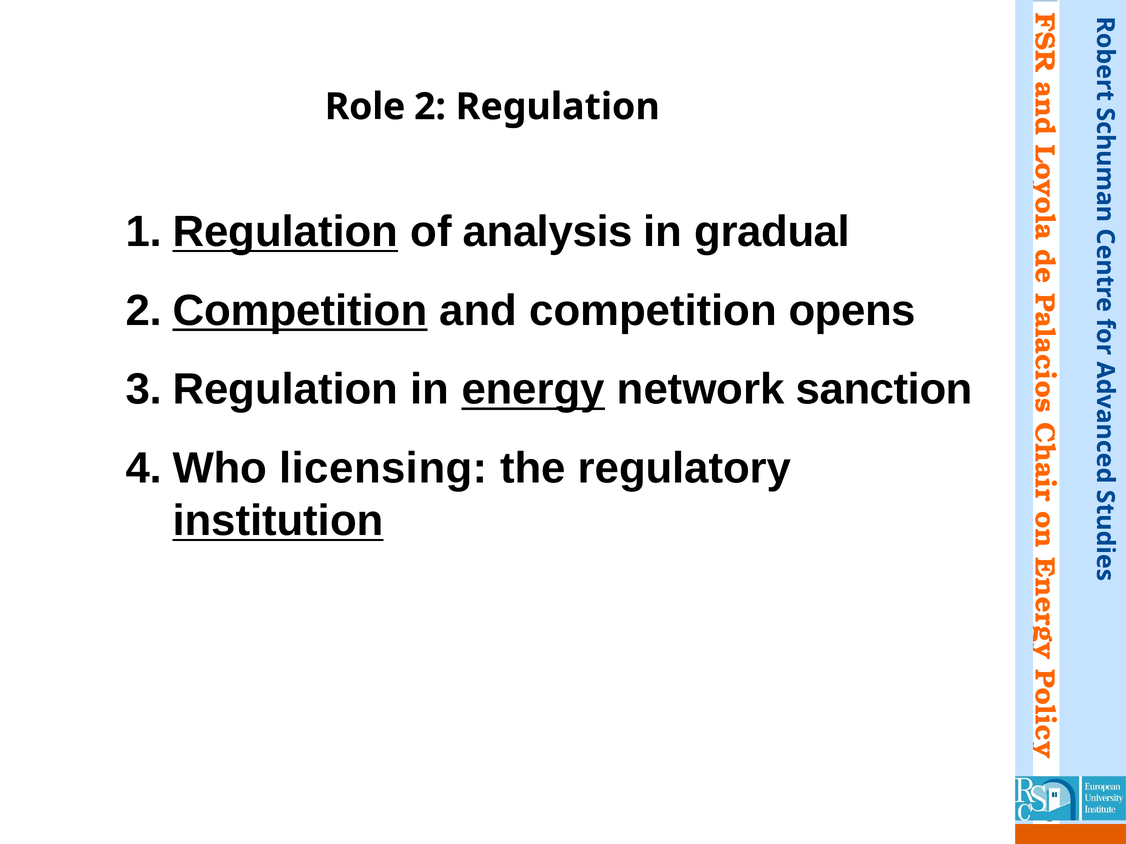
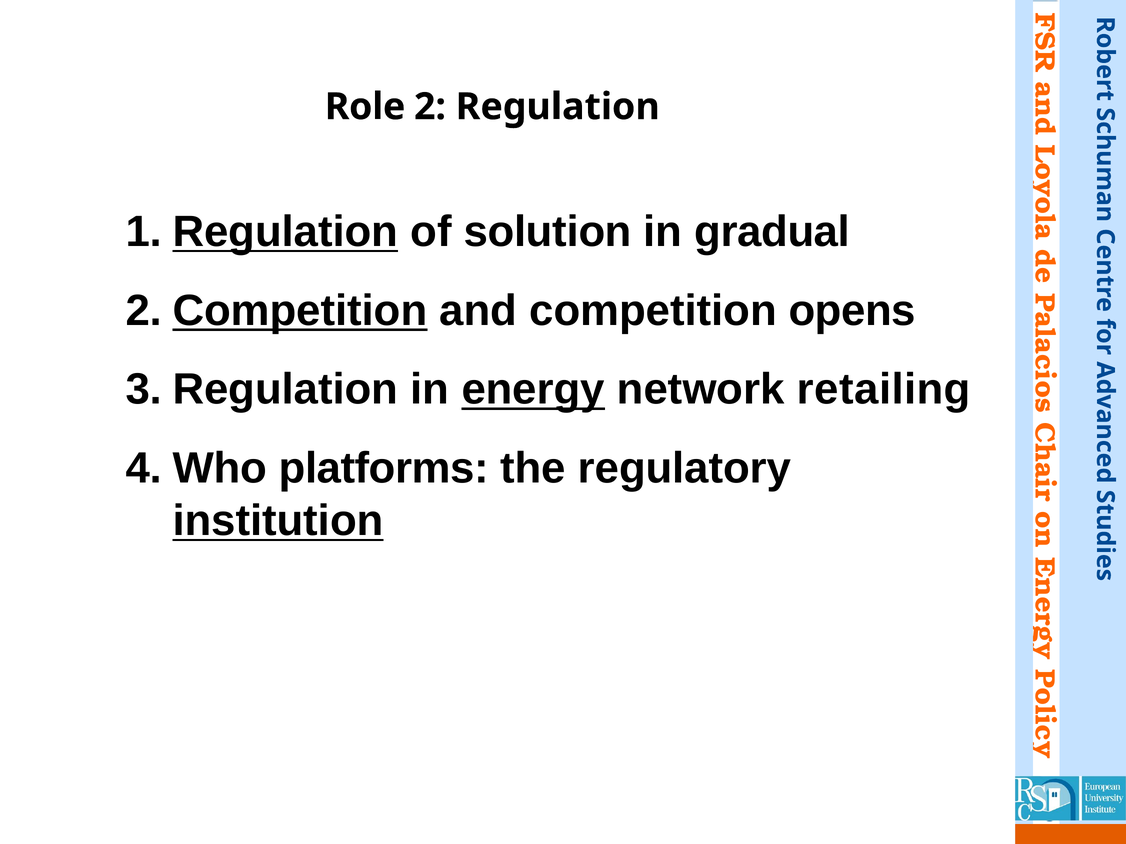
analysis: analysis -> solution
sanction: sanction -> retailing
licensing: licensing -> platforms
